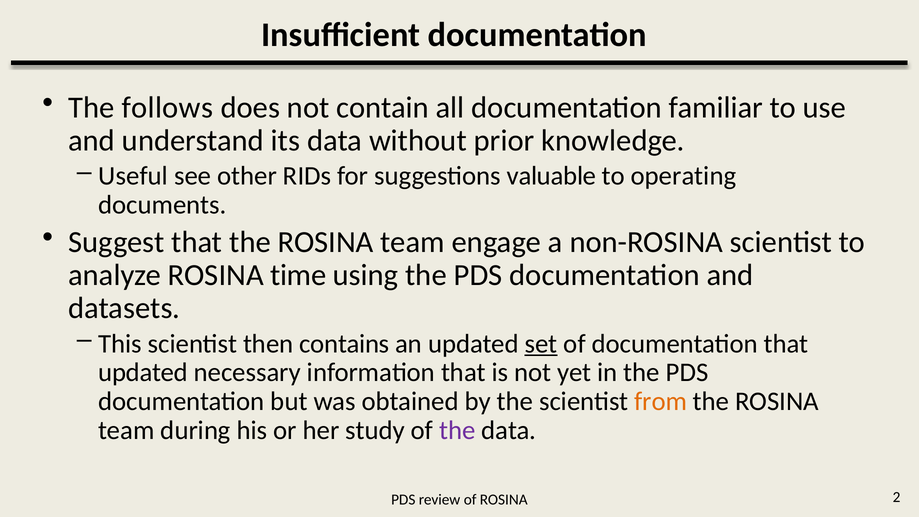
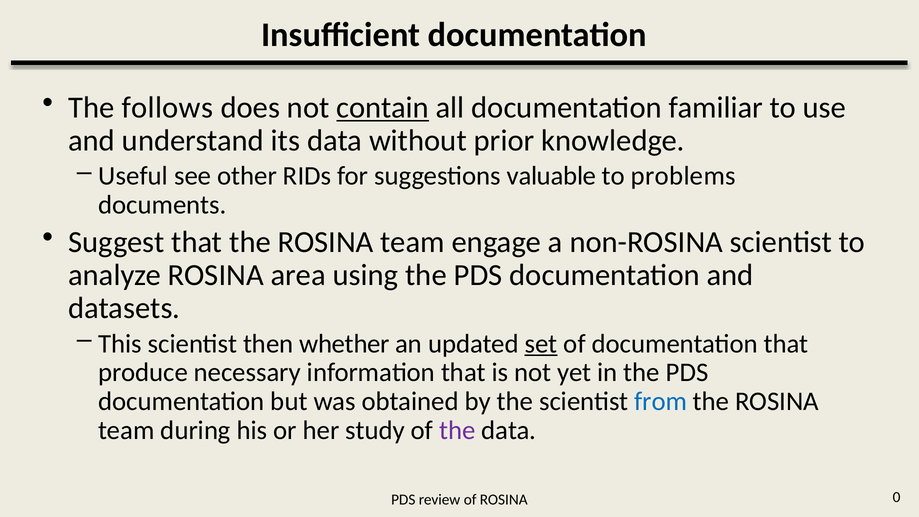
contain underline: none -> present
operating: operating -> problems
time: time -> area
contains: contains -> whether
updated at (143, 372): updated -> produce
from colour: orange -> blue
2: 2 -> 0
